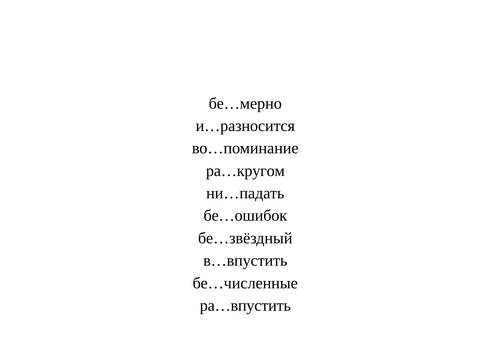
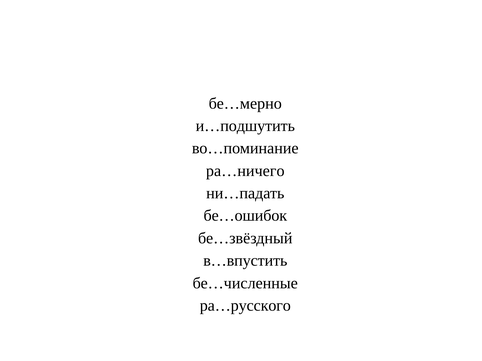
и…разносится: и…разносится -> и…подшутить
ра…кругом: ра…кругом -> ра…ничего
ра…впустить: ра…впустить -> ра…русского
